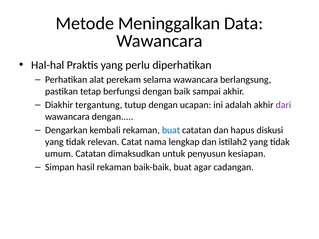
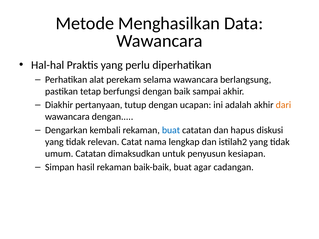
Meninggalkan: Meninggalkan -> Menghasilkan
tergantung: tergantung -> pertanyaan
dari colour: purple -> orange
